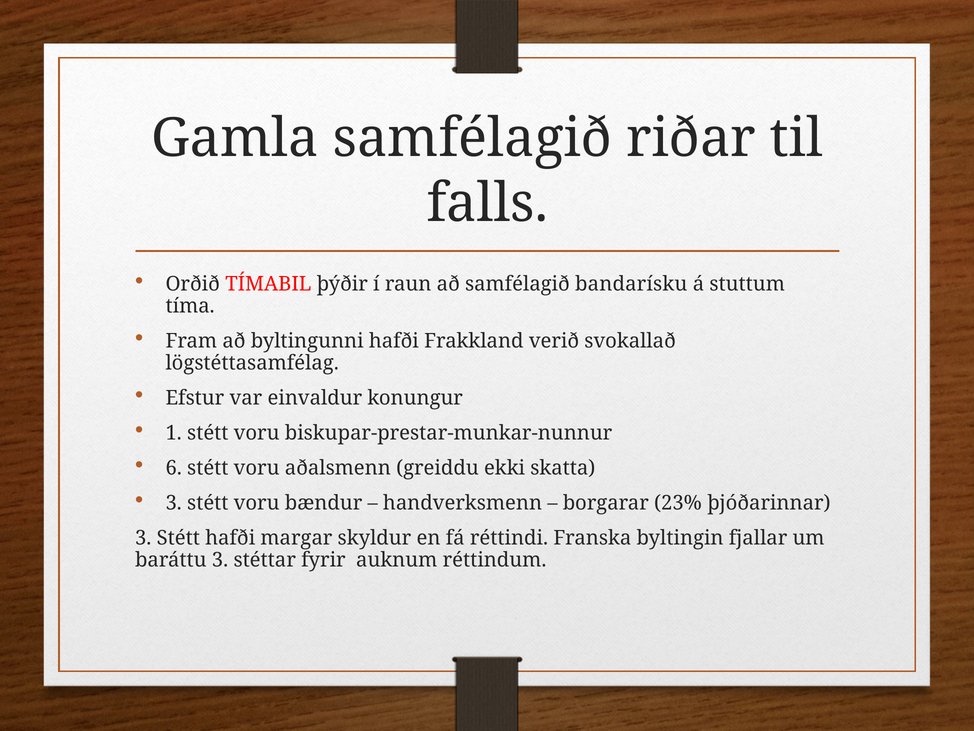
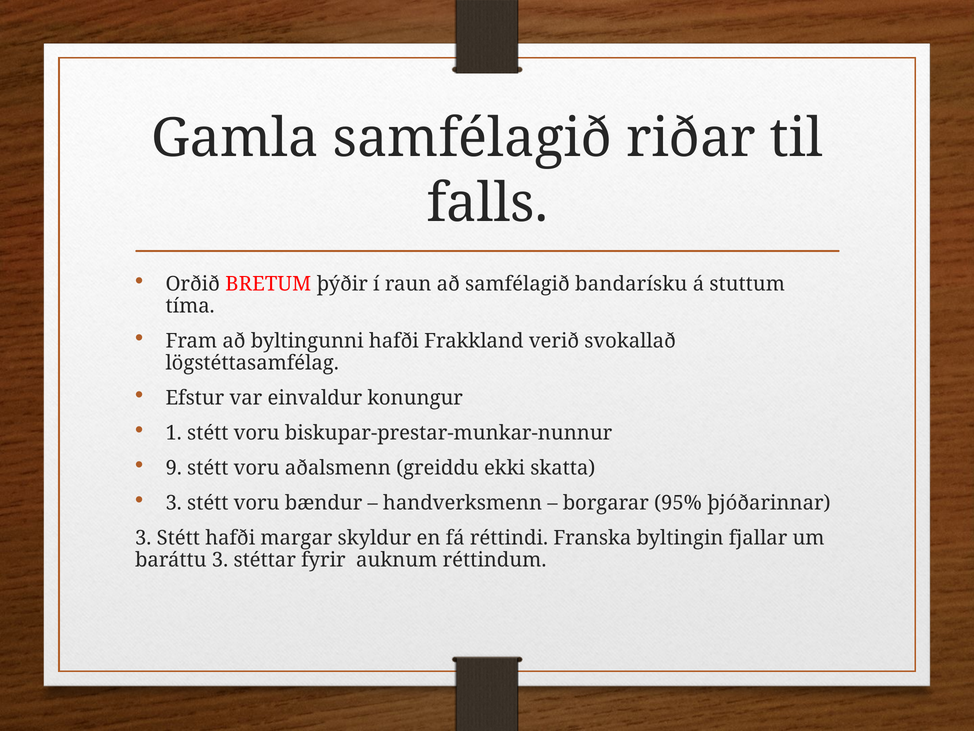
TÍMABIL: TÍMABIL -> BRETUM
6: 6 -> 9
23%: 23% -> 95%
